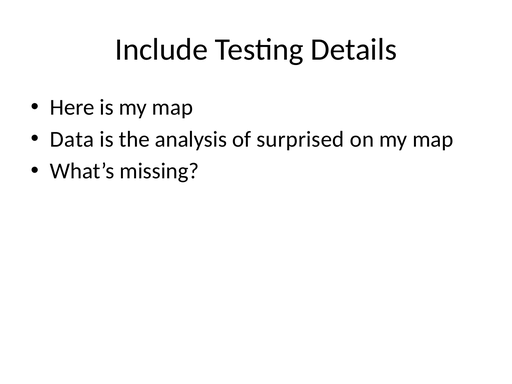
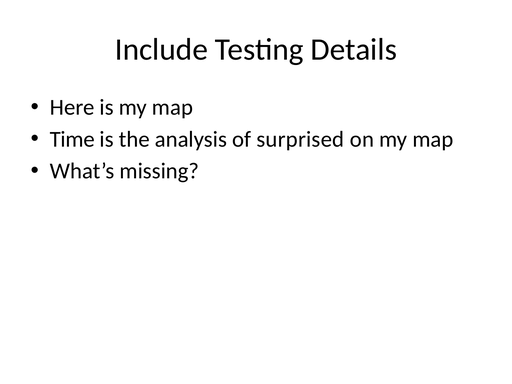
Data: Data -> Time
